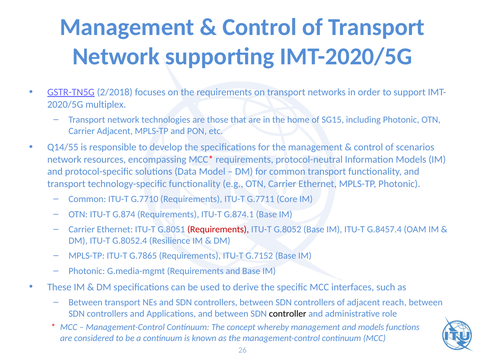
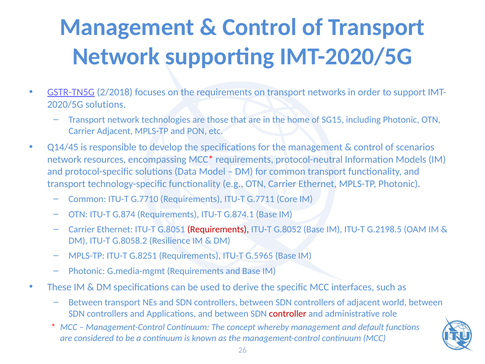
multiplex at (106, 104): multiplex -> solutions
Q14/55: Q14/55 -> Q14/45
G.8457.4: G.8457.4 -> G.2198.5
G.8052.4: G.8052.4 -> G.8058.2
G.7865: G.7865 -> G.8251
G.7152: G.7152 -> G.5965
reach: reach -> world
controller colour: black -> red
and models: models -> default
